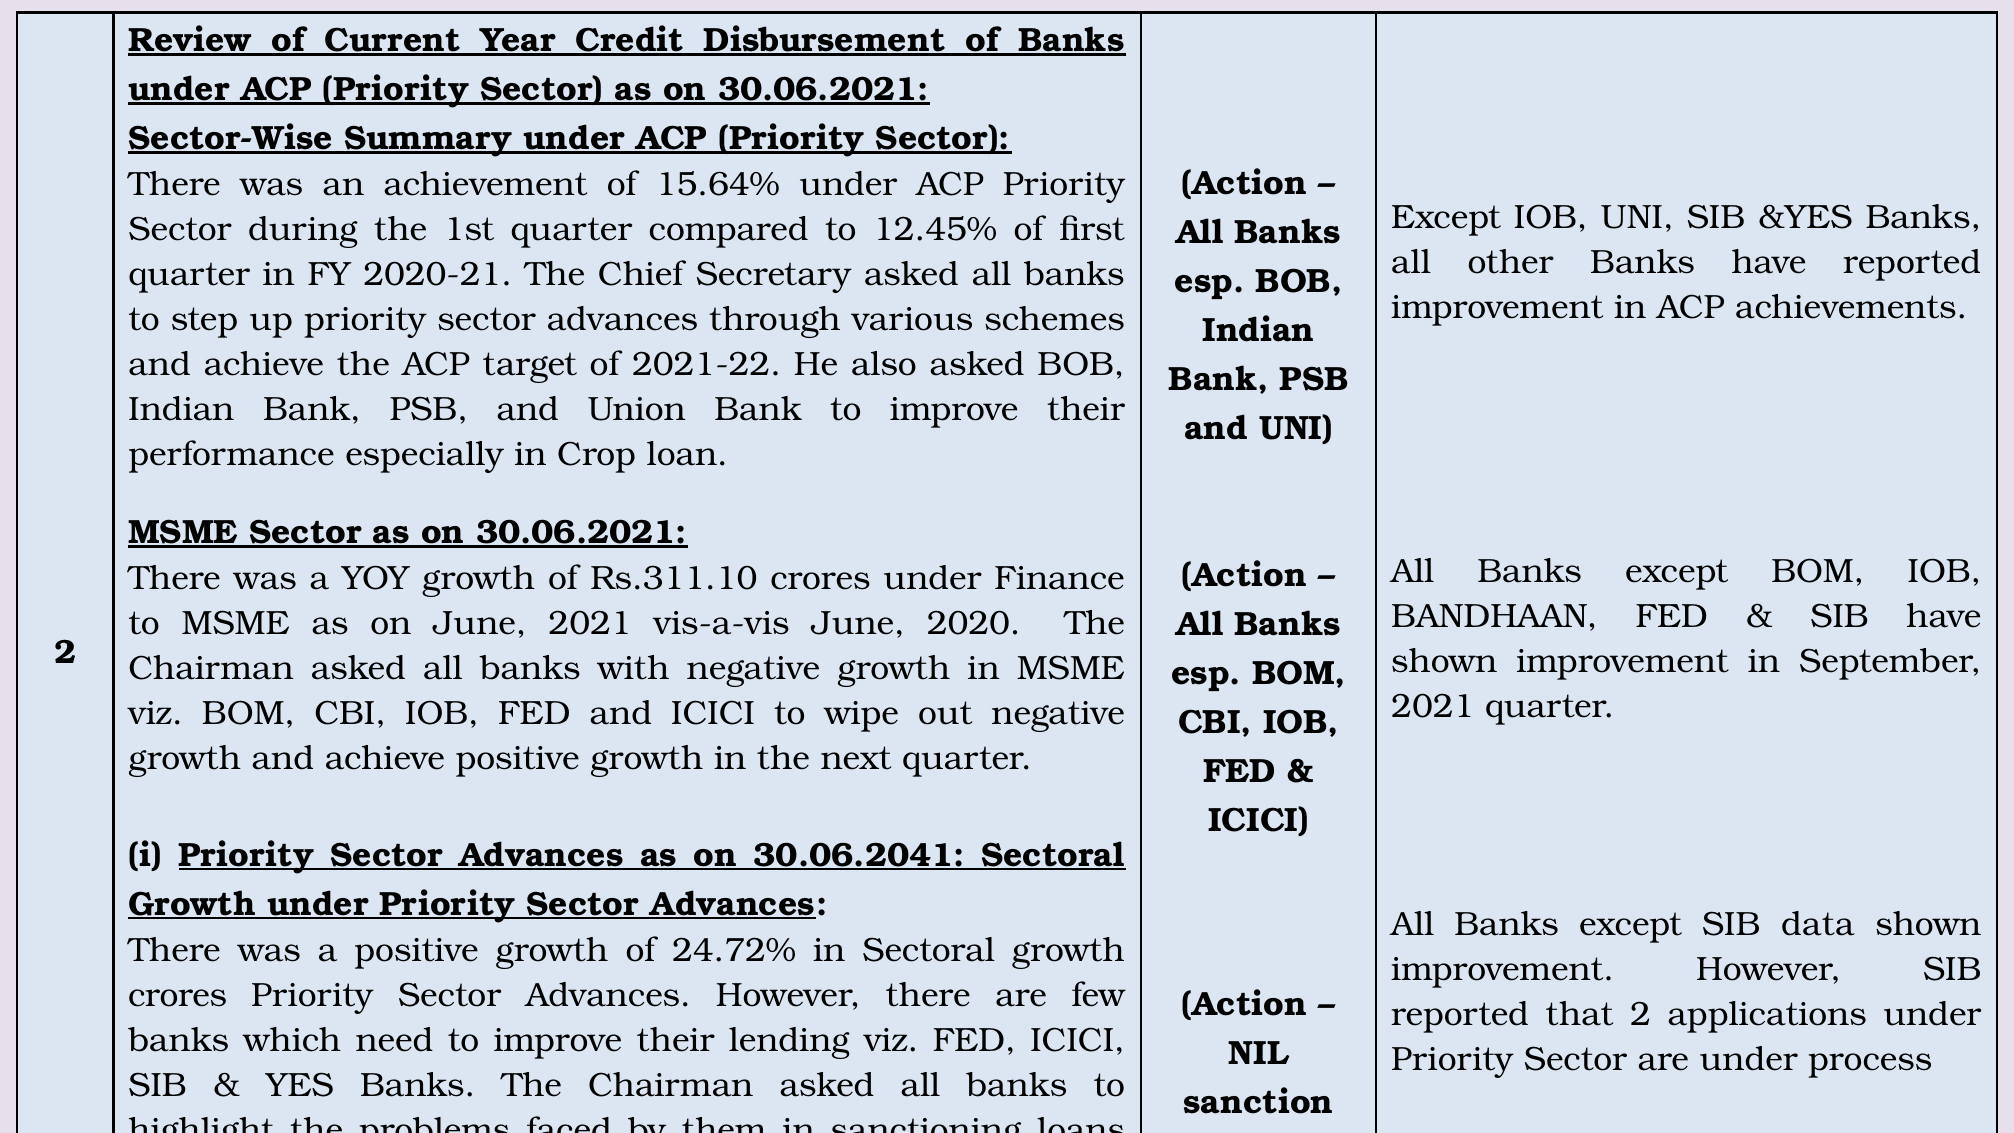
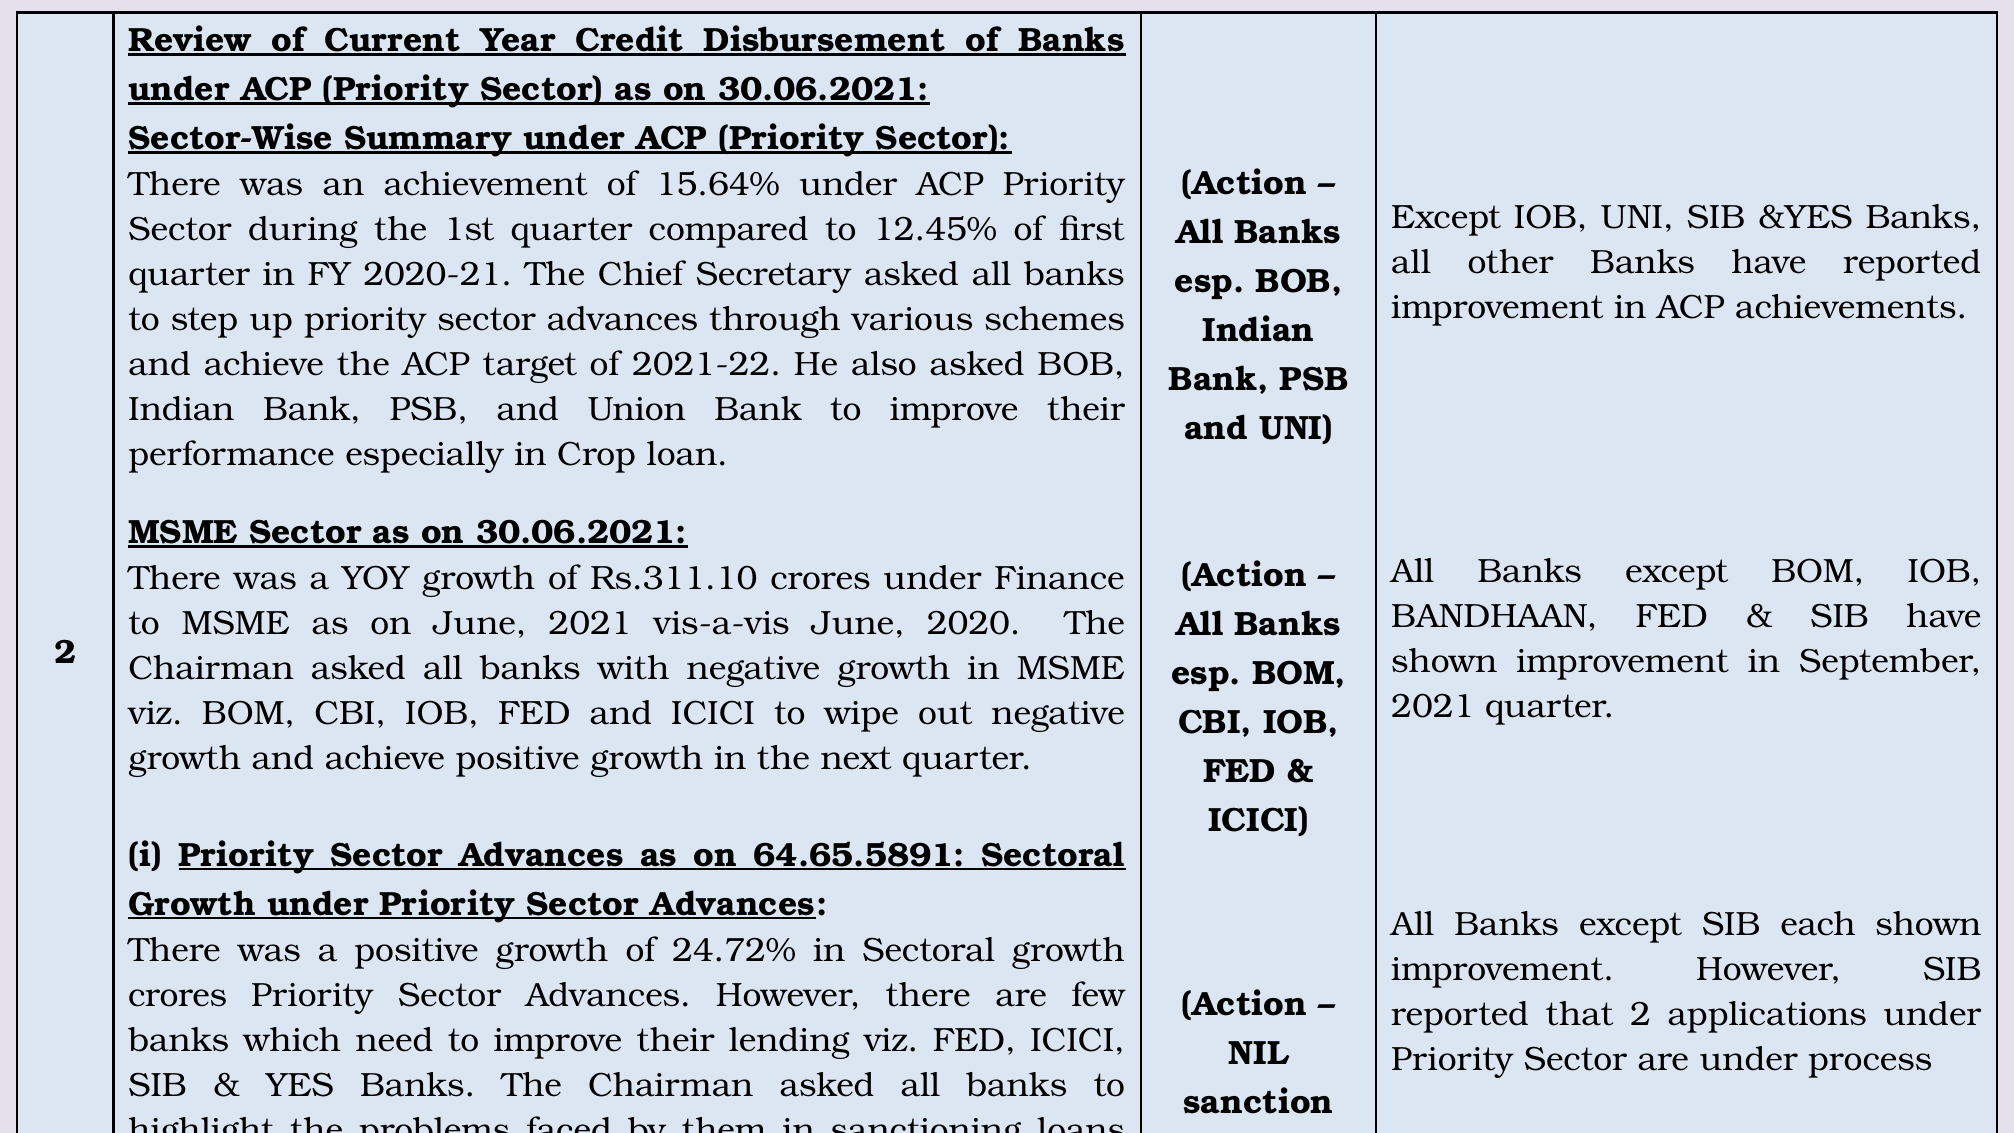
30.06.2041: 30.06.2041 -> 64.65.5891
data: data -> each
